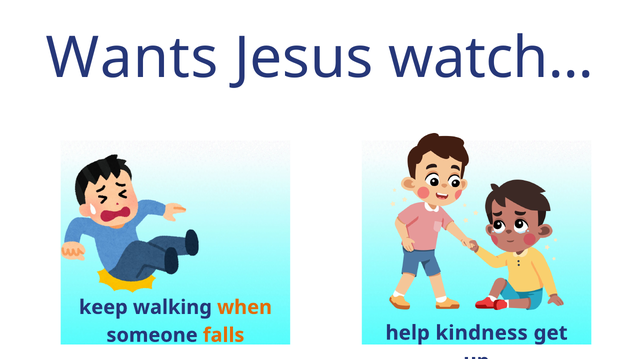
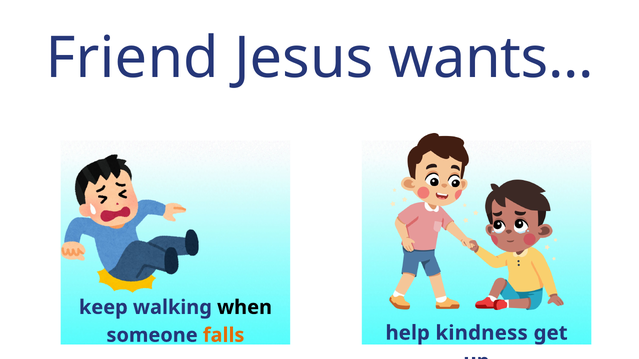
Wants: Wants -> Friend
watch: watch -> wants
when colour: orange -> black
